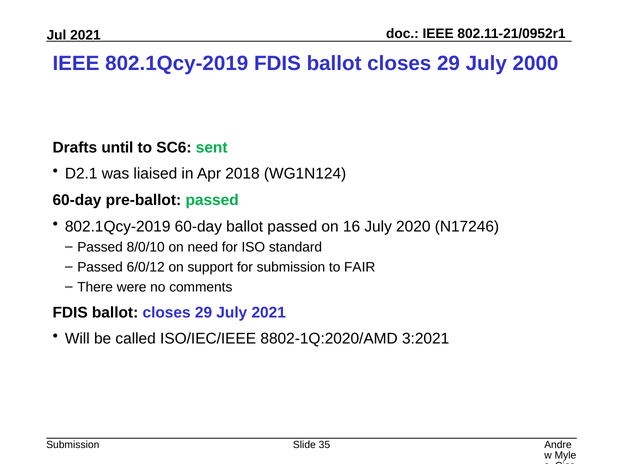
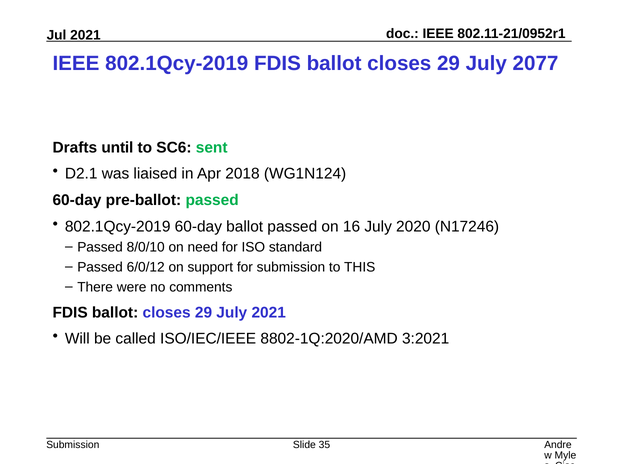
2000: 2000 -> 2077
FAIR: FAIR -> THIS
